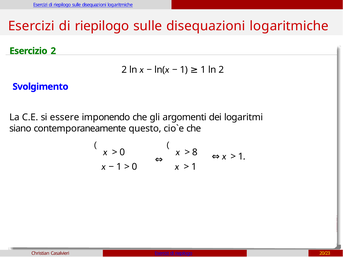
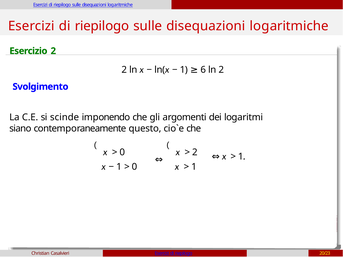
1 at (203, 70): 1 -> 6
essere: essere -> scinde
8 at (195, 152): 8 -> 2
